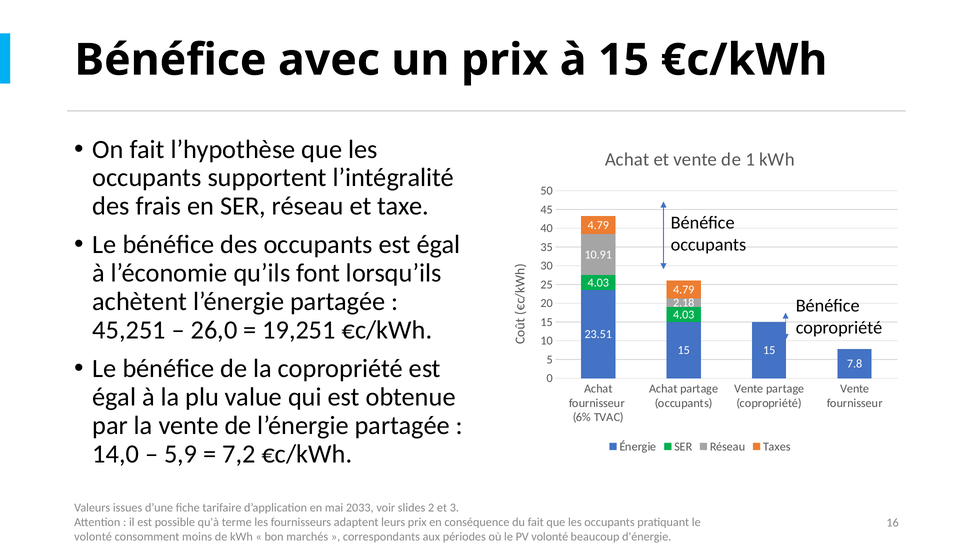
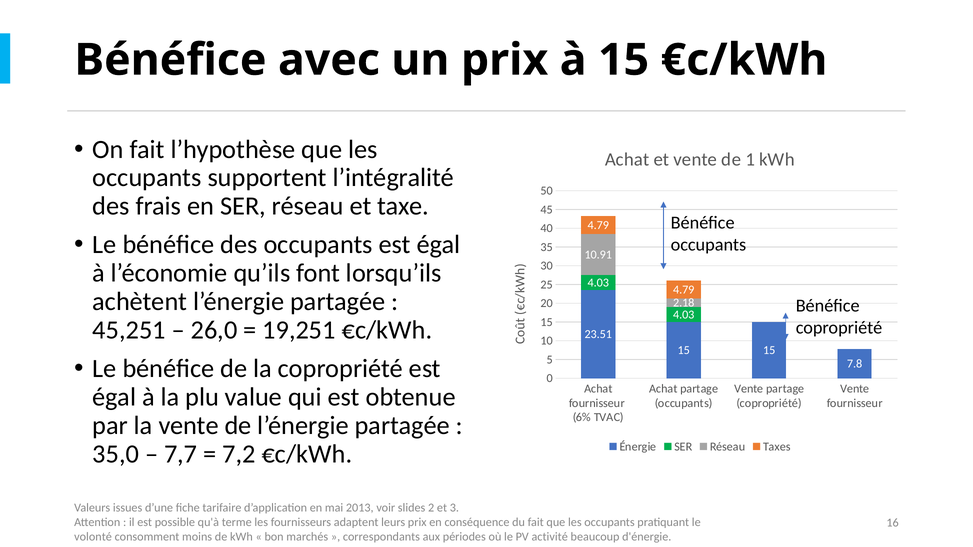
14,0: 14,0 -> 35,0
5,9: 5,9 -> 7,7
2033: 2033 -> 2013
PV volonté: volonté -> activité
